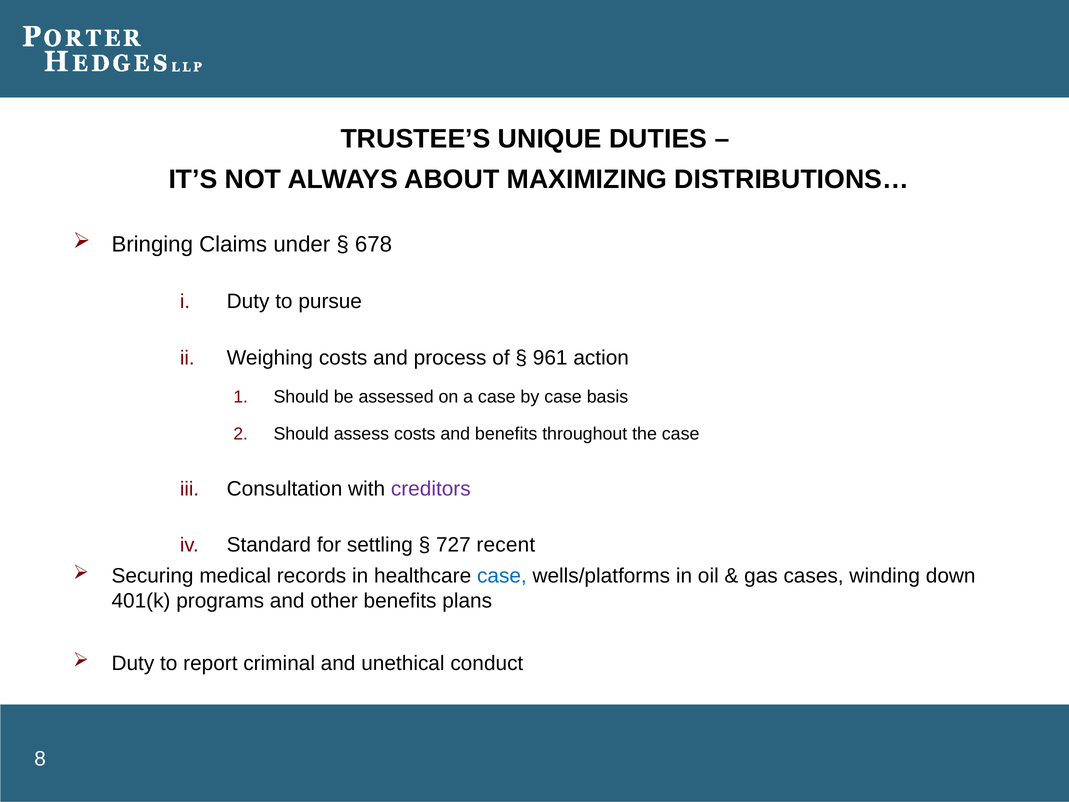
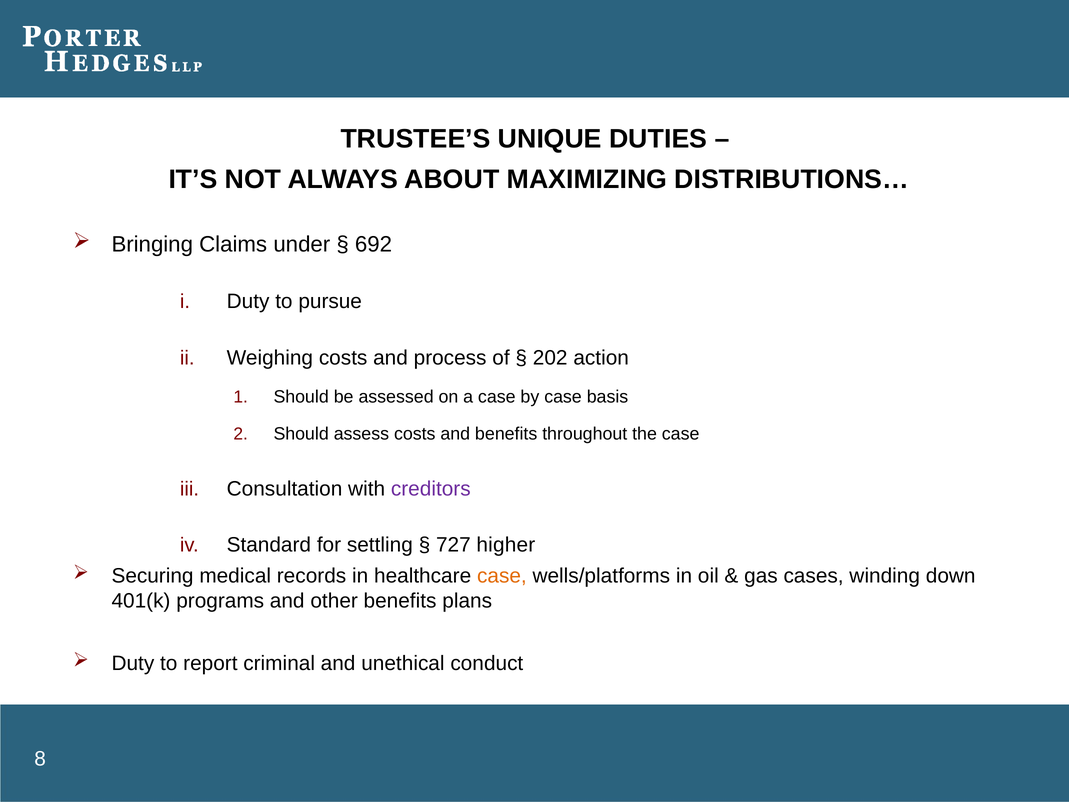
678: 678 -> 692
961: 961 -> 202
recent: recent -> higher
case at (502, 576) colour: blue -> orange
